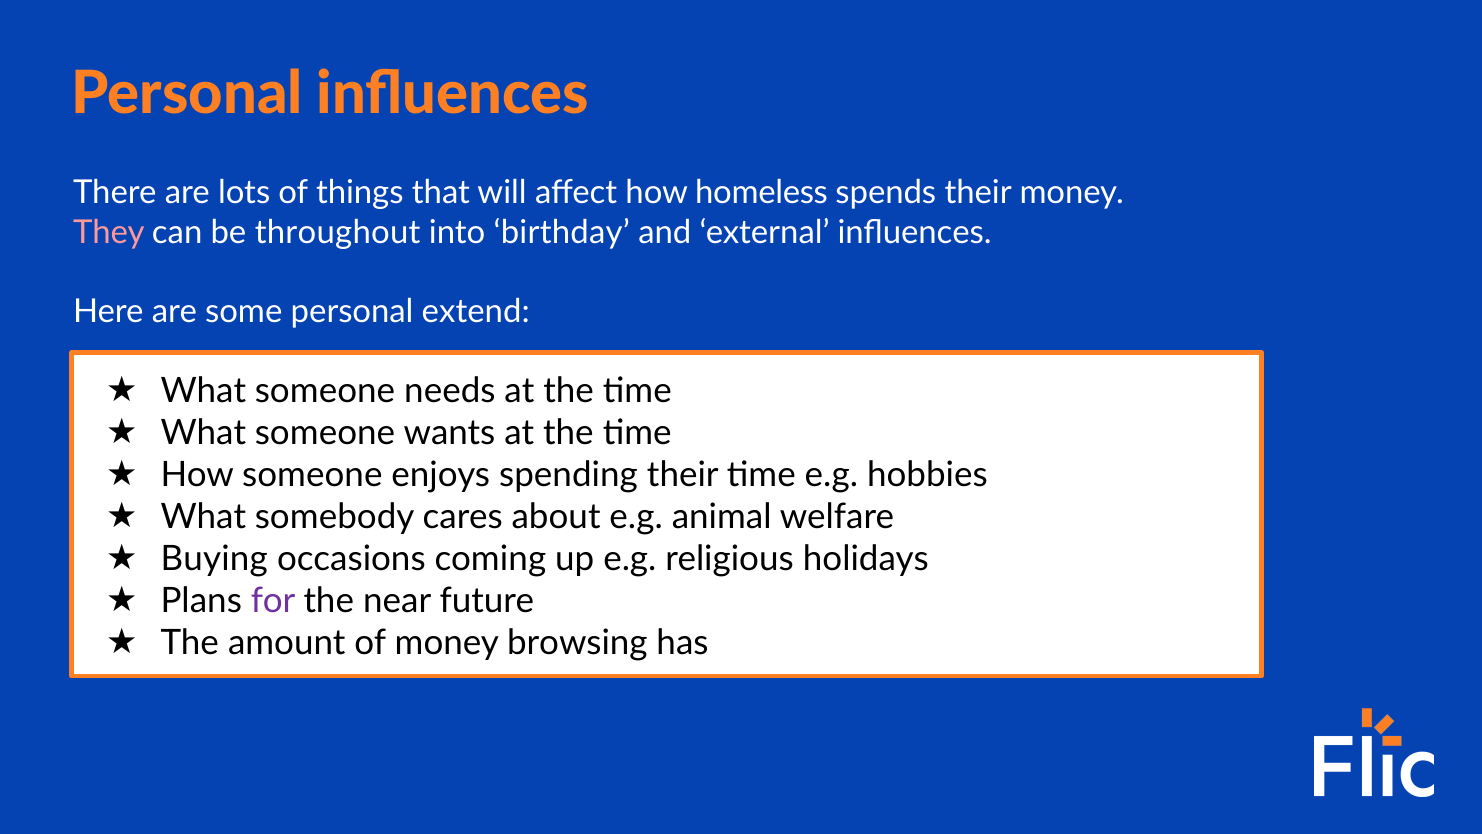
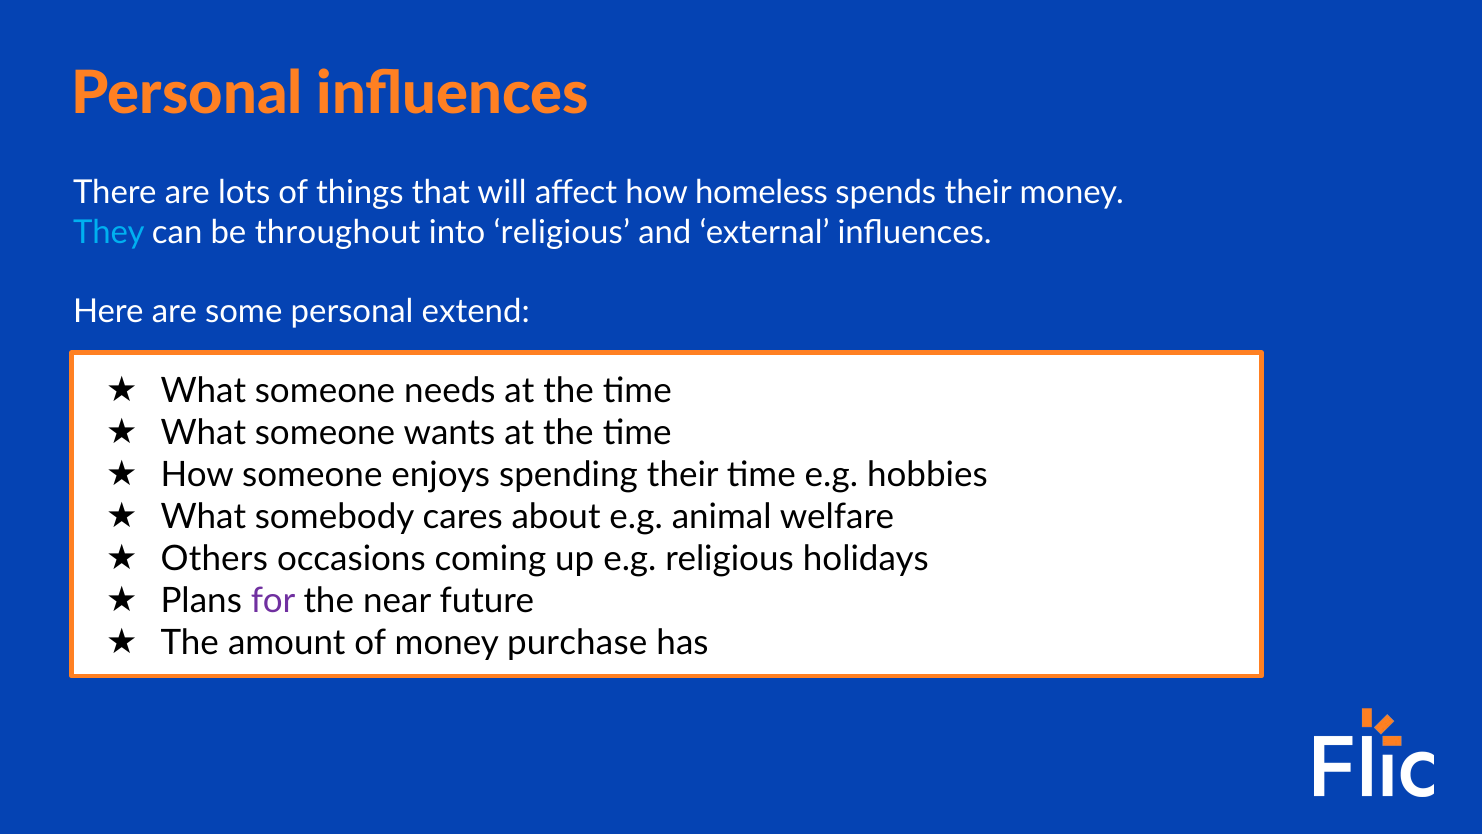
They colour: pink -> light blue
into birthday: birthday -> religious
Buying: Buying -> Others
browsing: browsing -> purchase
